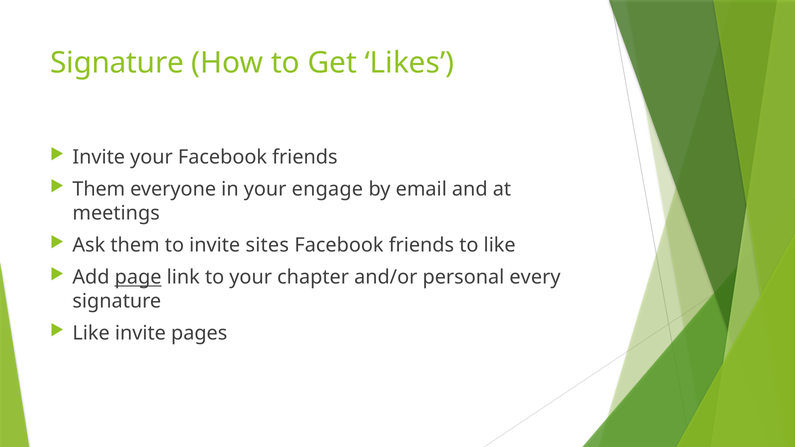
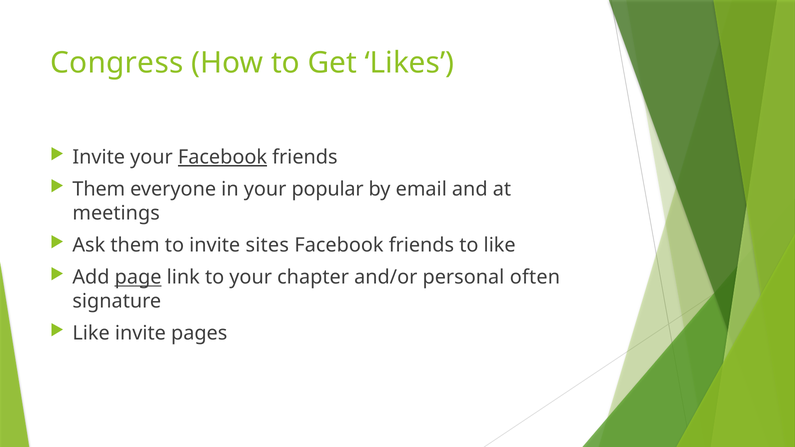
Signature at (117, 63): Signature -> Congress
Facebook at (223, 157) underline: none -> present
engage: engage -> popular
every: every -> often
